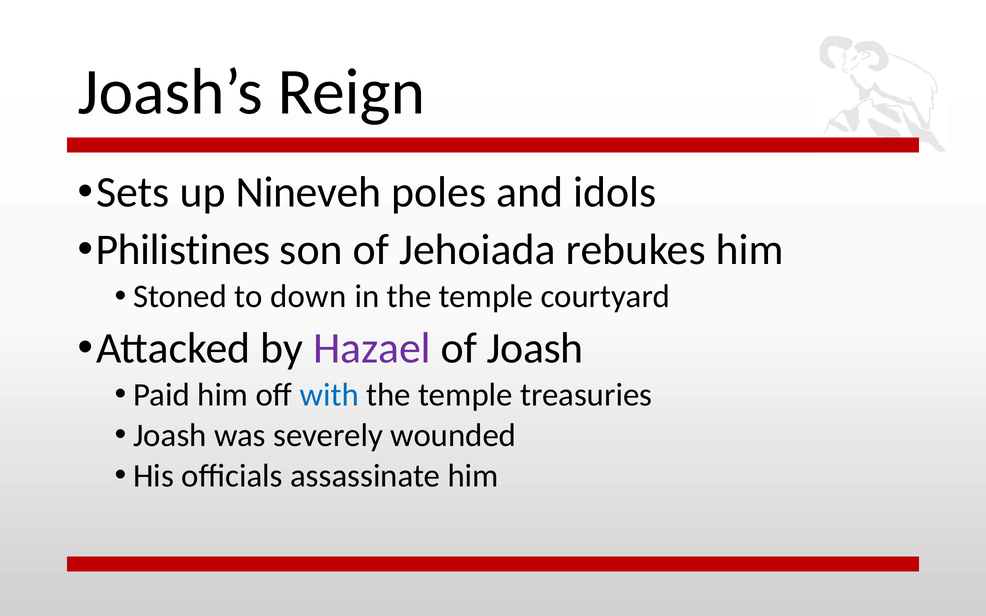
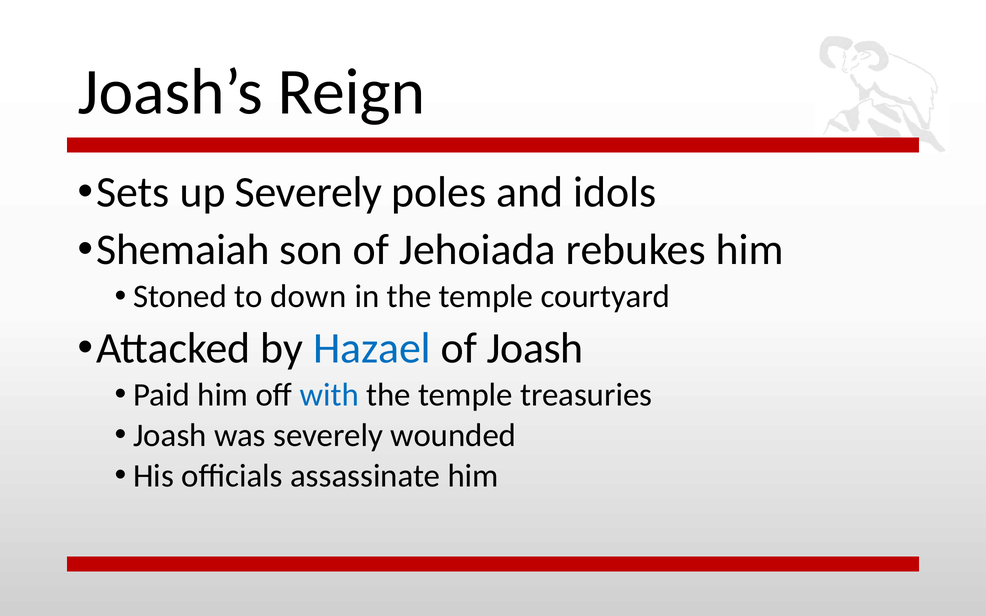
up Nineveh: Nineveh -> Severely
Philistines: Philistines -> Shemaiah
Hazael colour: purple -> blue
